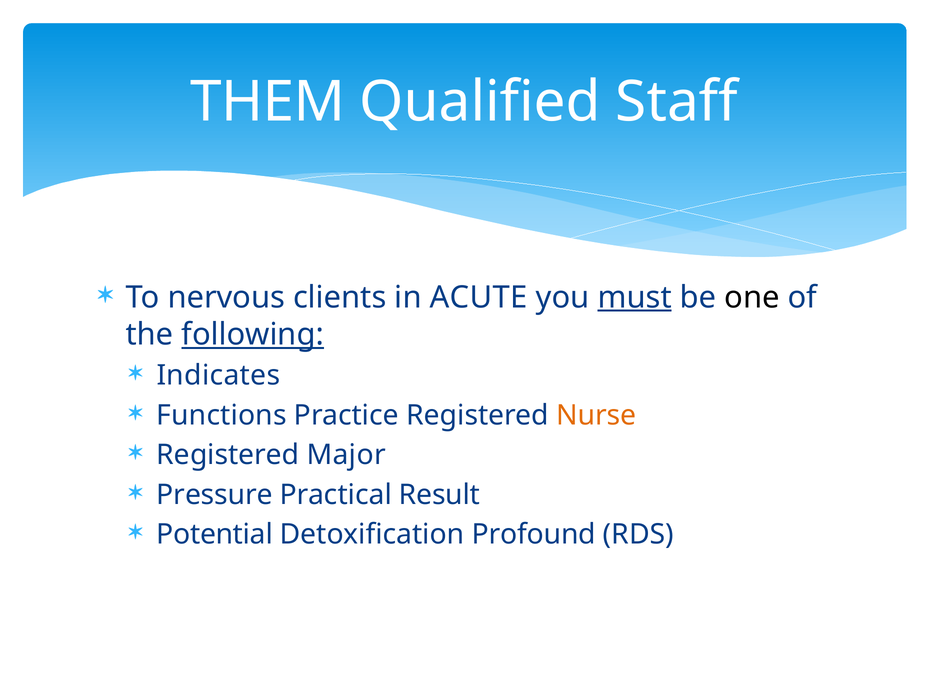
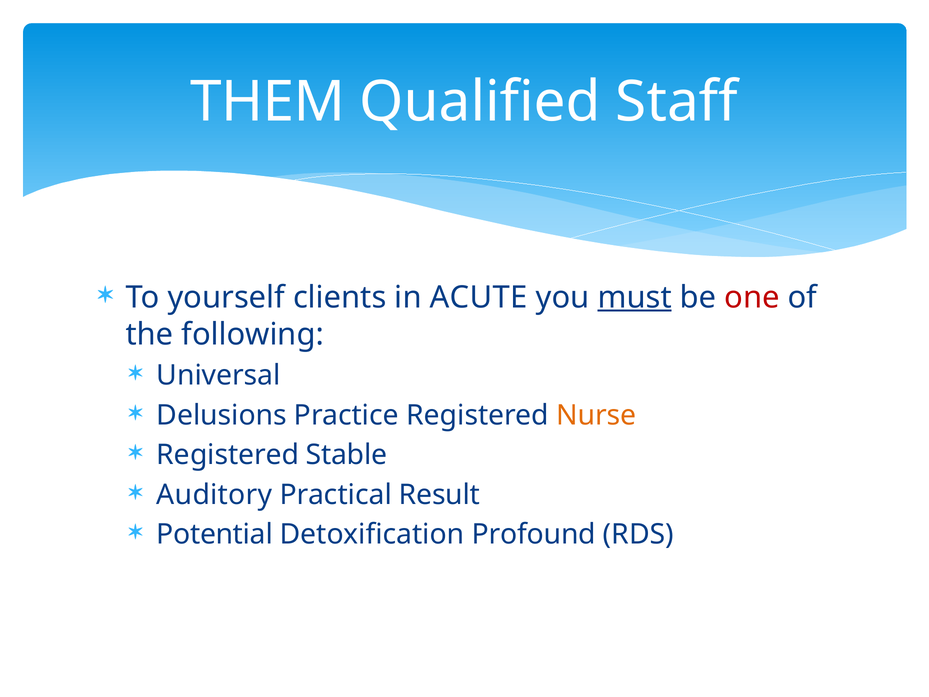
nervous: nervous -> yourself
one colour: black -> red
following underline: present -> none
Indicates: Indicates -> Universal
Functions: Functions -> Delusions
Major: Major -> Stable
Pressure: Pressure -> Auditory
